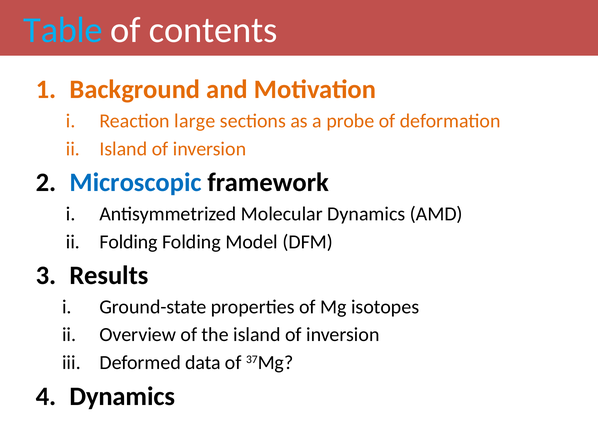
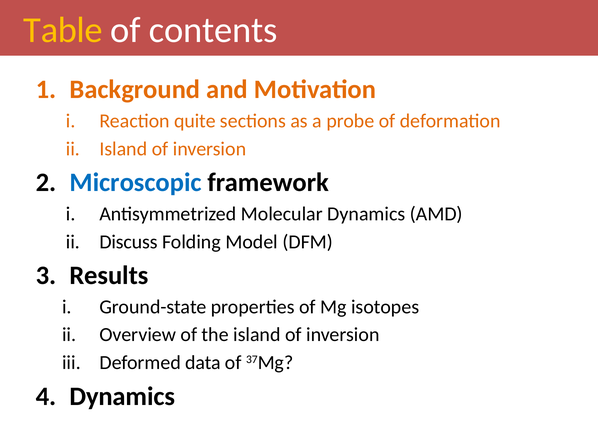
Table colour: light blue -> yellow
large: large -> quite
Folding at (129, 242): Folding -> Discuss
